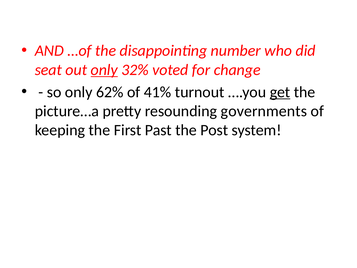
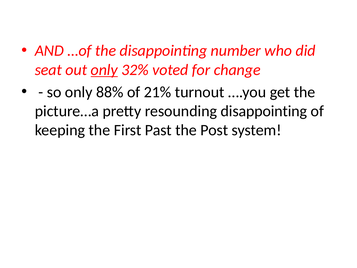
62%: 62% -> 88%
41%: 41% -> 21%
get underline: present -> none
resounding governments: governments -> disappointing
